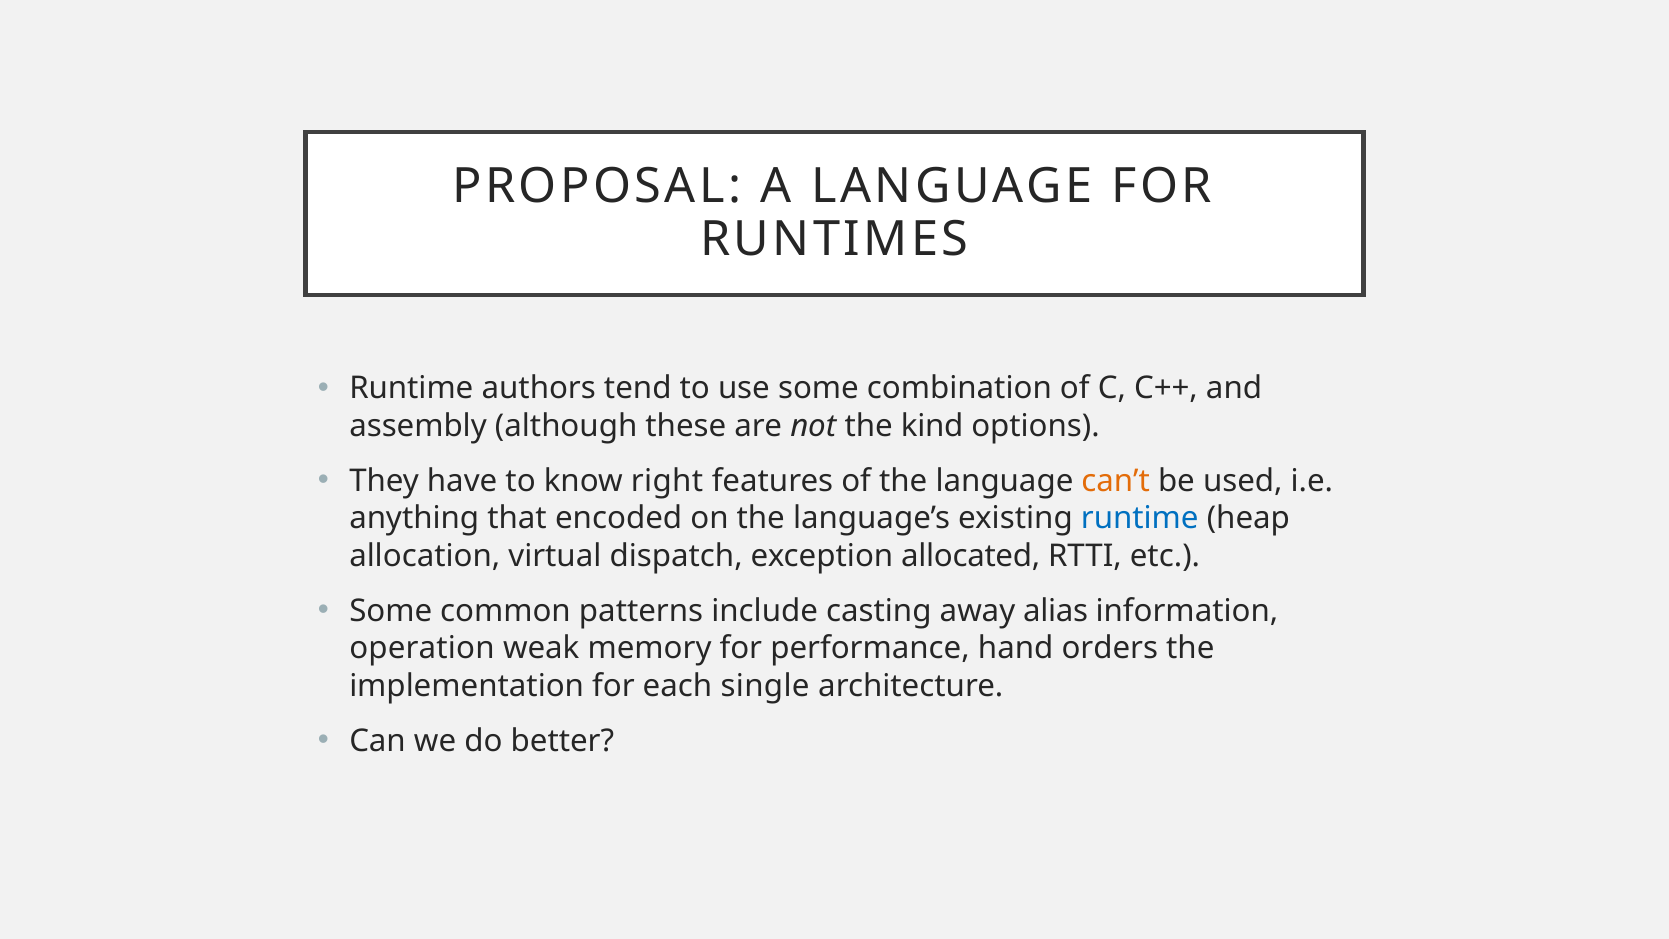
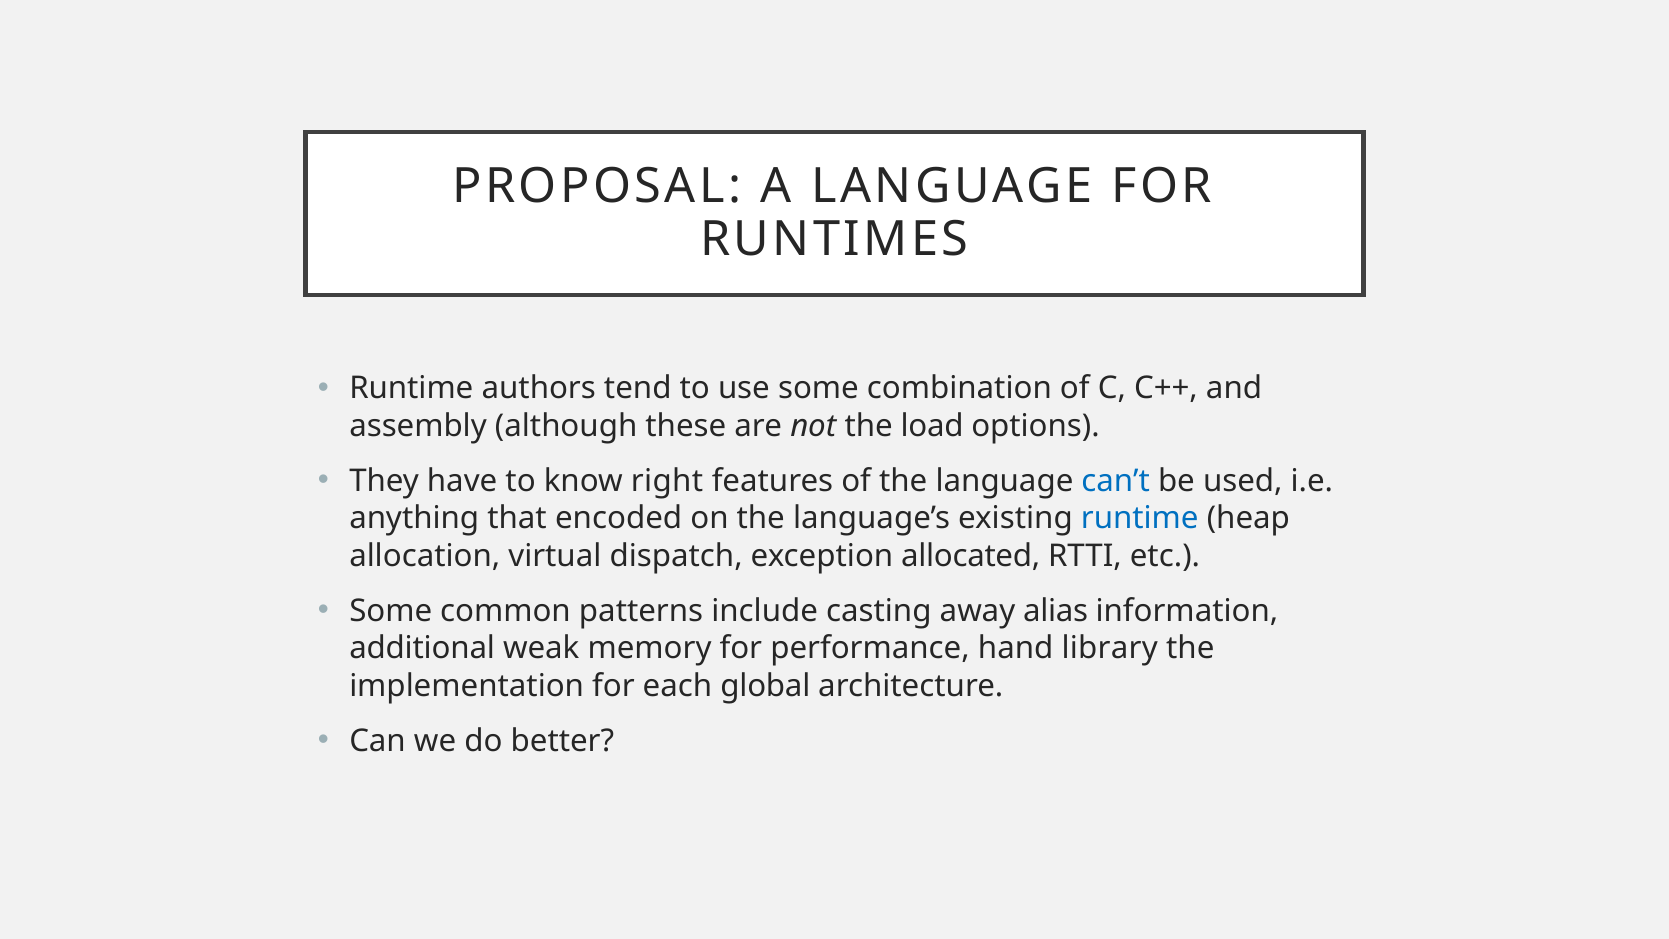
kind: kind -> load
can’t colour: orange -> blue
operation: operation -> additional
orders: orders -> library
single: single -> global
